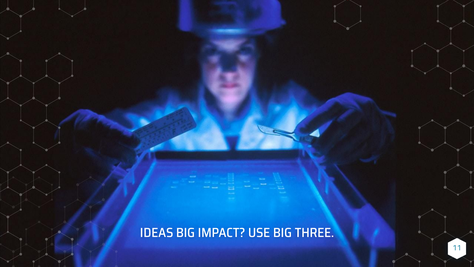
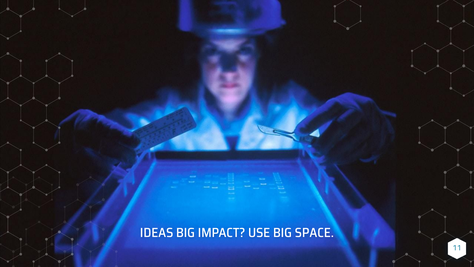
THREE: THREE -> SPACE
